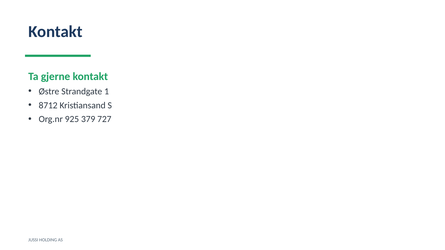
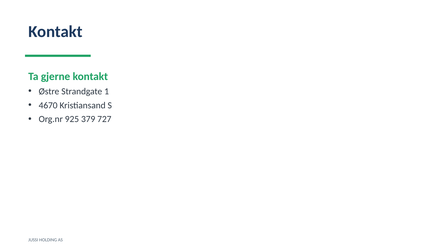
8712: 8712 -> 4670
